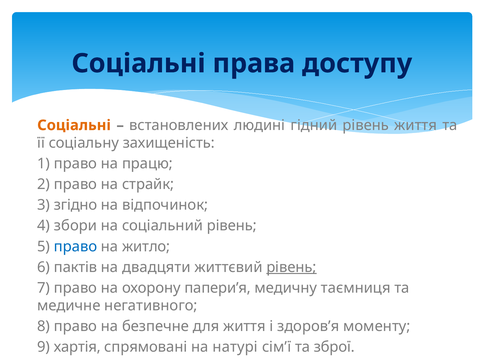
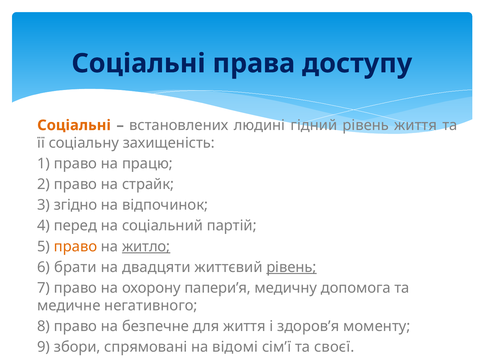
збори: збори -> перед
соціальний рівень: рівень -> партій
право at (75, 246) colour: blue -> orange
житло underline: none -> present
пактів: пактів -> брати
таємниця: таємниця -> допомога
хартія: хартія -> збори
натурі: натурі -> відомі
зброї: зброї -> своєї
